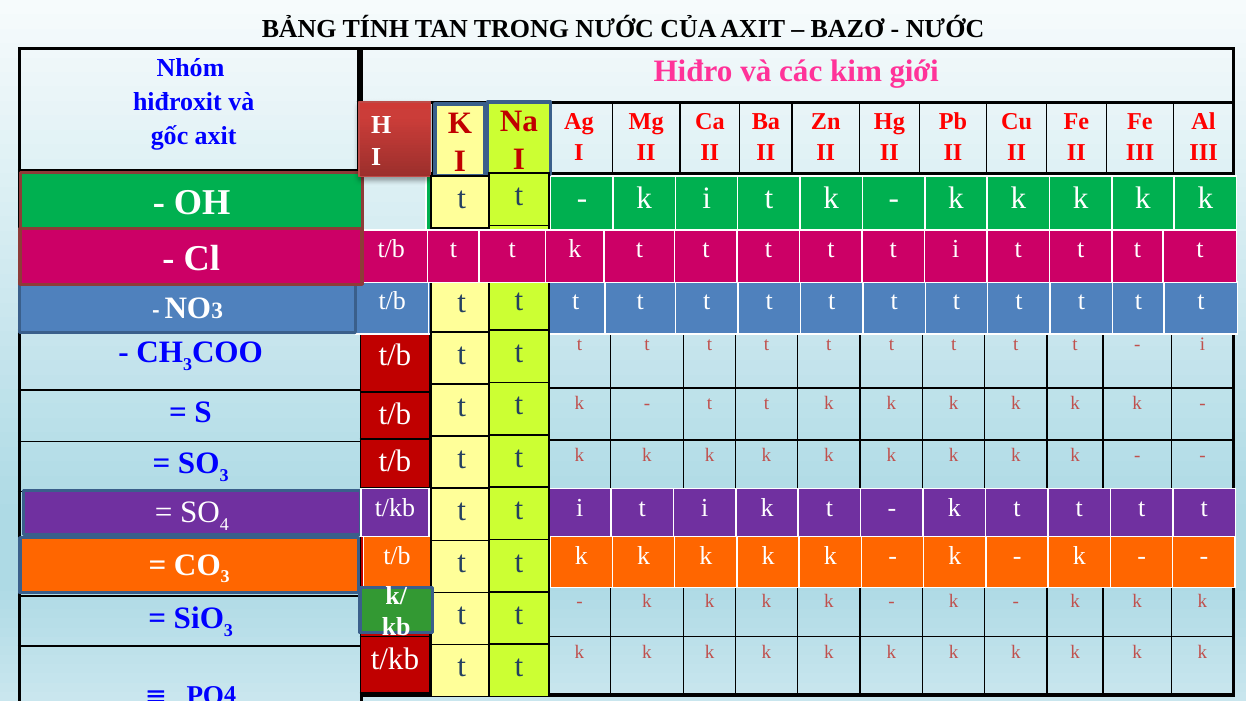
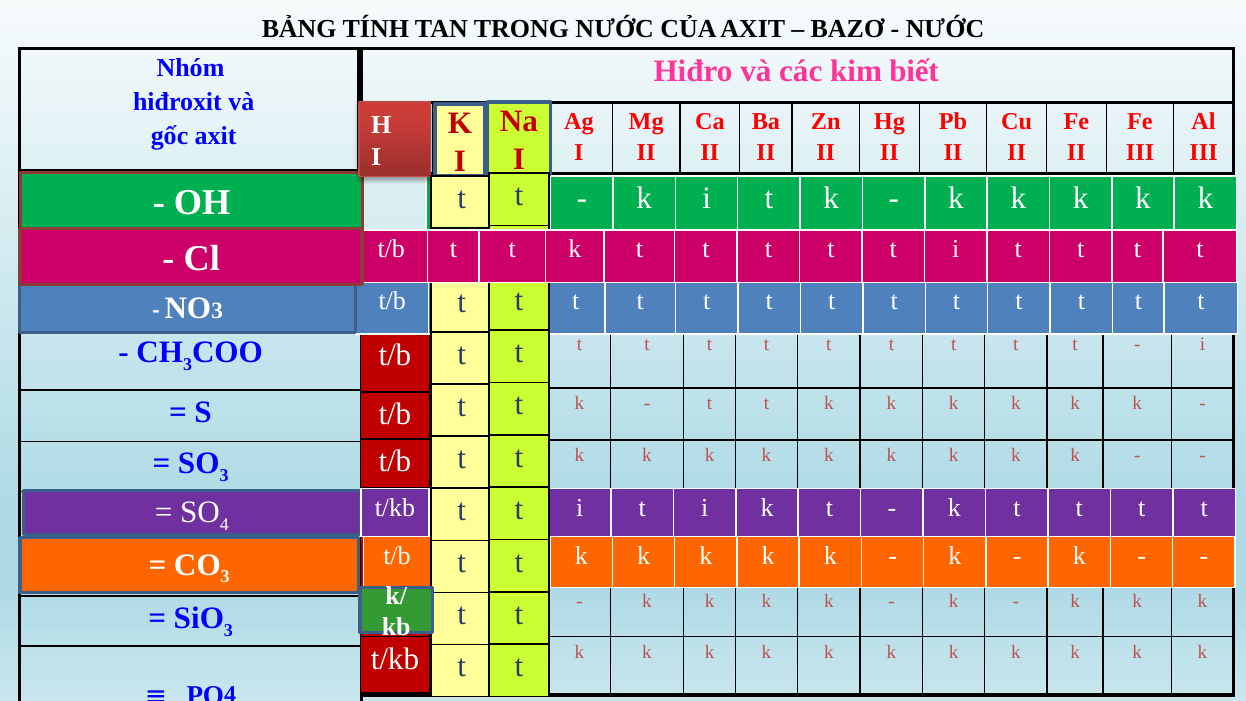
giới: giới -> biết
